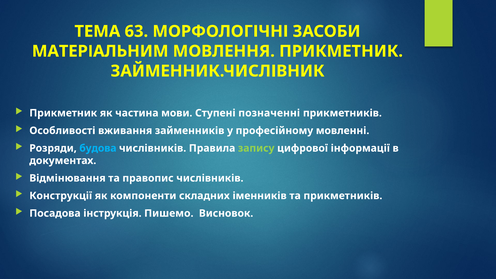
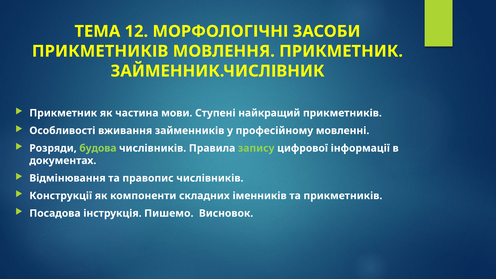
63: 63 -> 12
МАТЕРІАЛЬНИМ at (100, 51): МАТЕРІАЛЬНИМ -> ПРИКМЕТНИКІВ
позначенні: позначенні -> найкращий
будова colour: light blue -> light green
